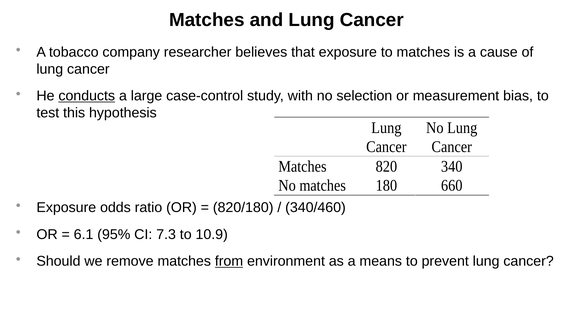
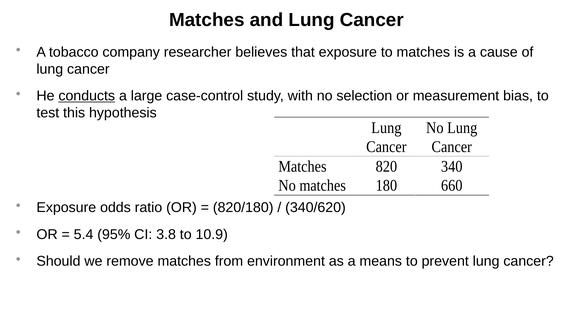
340/460: 340/460 -> 340/620
6.1: 6.1 -> 5.4
7.3: 7.3 -> 3.8
from underline: present -> none
